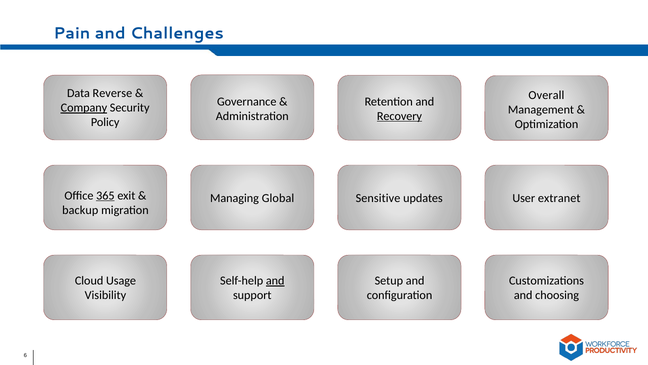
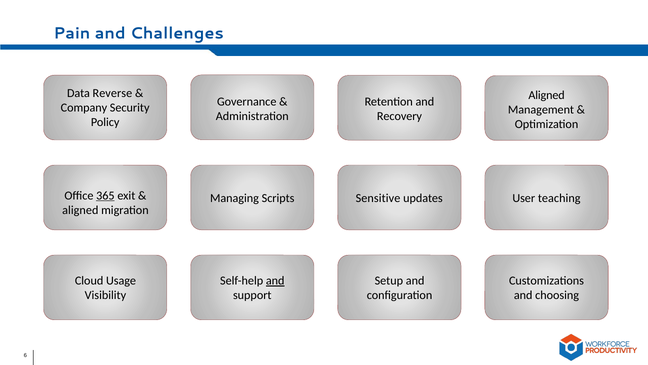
Overall at (546, 95): Overall -> Aligned
Company underline: present -> none
Recovery underline: present -> none
Global: Global -> Scripts
extranet: extranet -> teaching
backup at (80, 210): backup -> aligned
